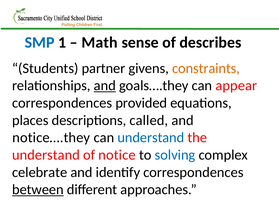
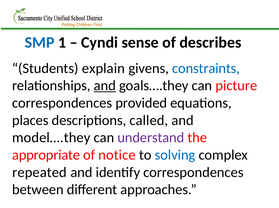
Math: Math -> Cyndi
partner: partner -> explain
constraints colour: orange -> blue
appear: appear -> picture
notice….they: notice….they -> model….they
understand at (151, 137) colour: blue -> purple
understand at (46, 155): understand -> appropriate
celebrate: celebrate -> repeated
between underline: present -> none
